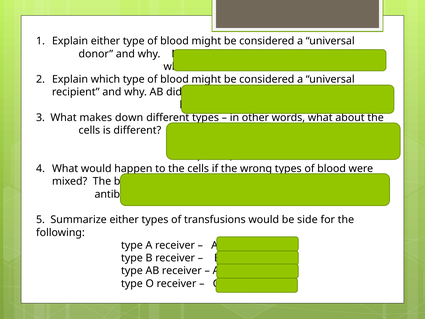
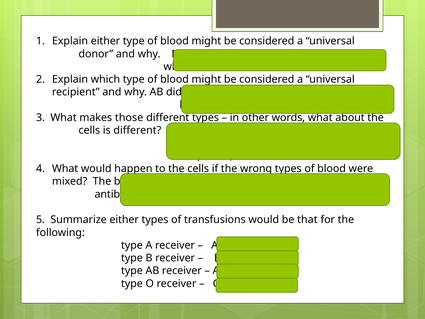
down: down -> those
side: side -> that
